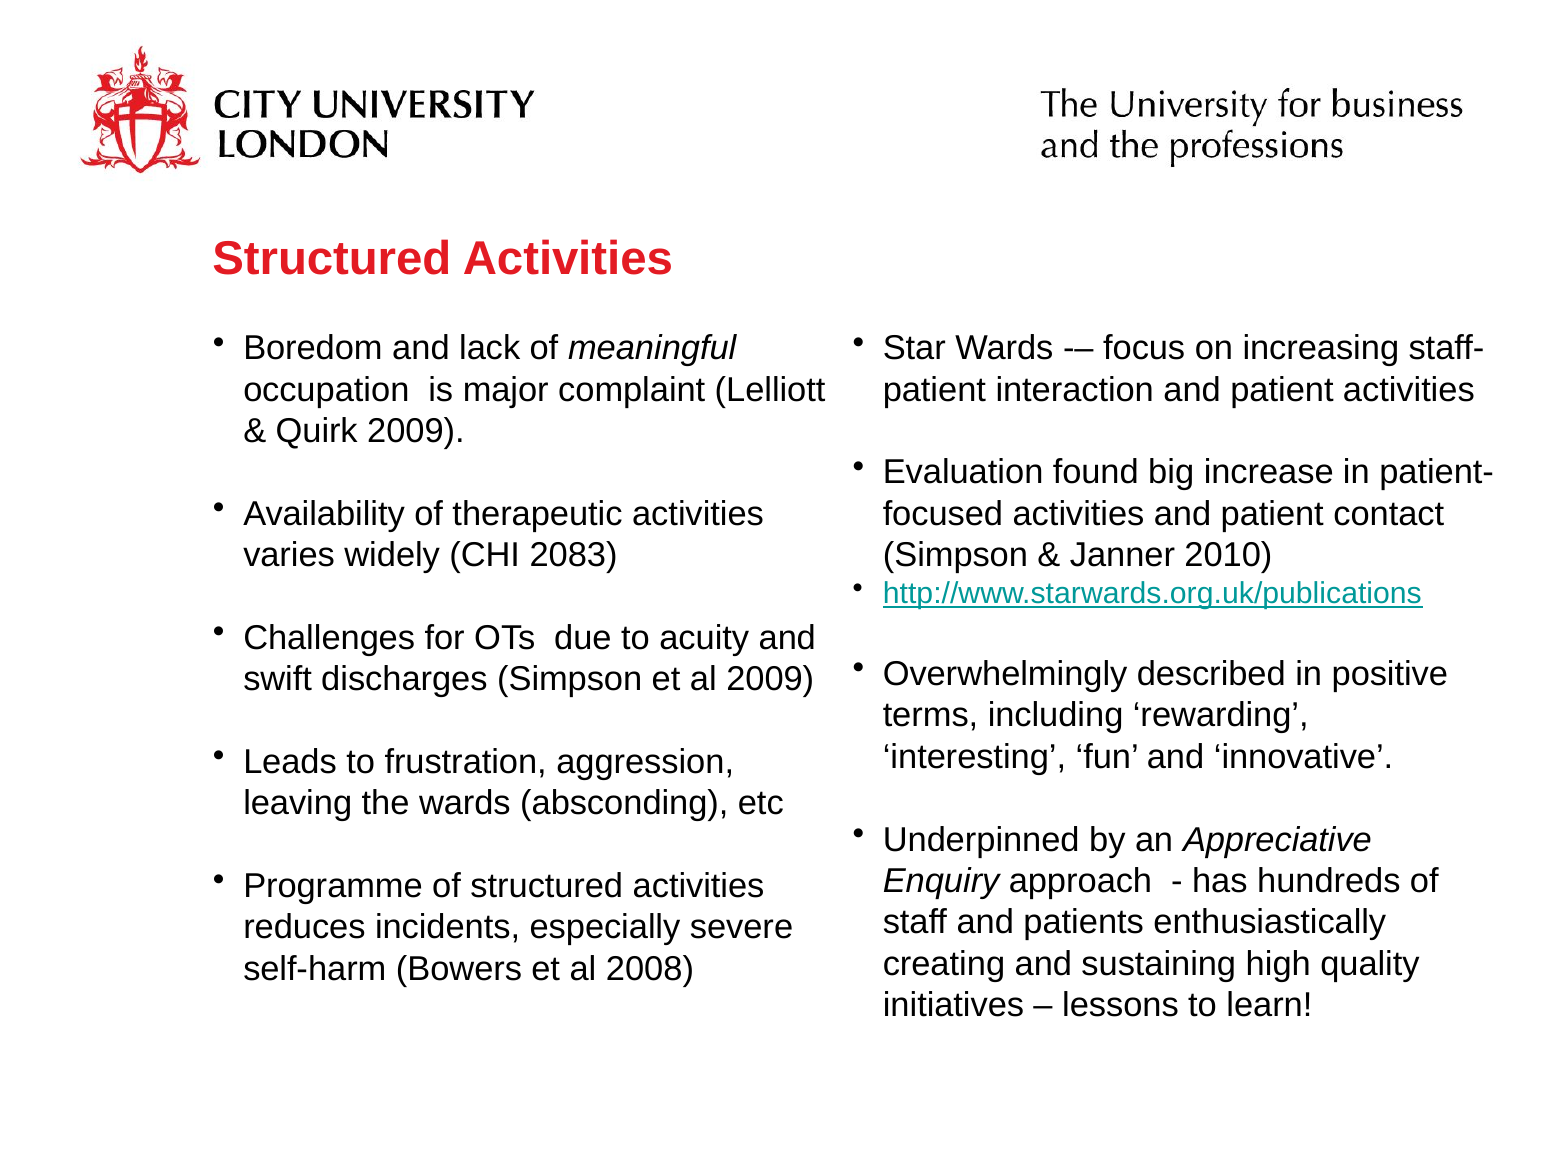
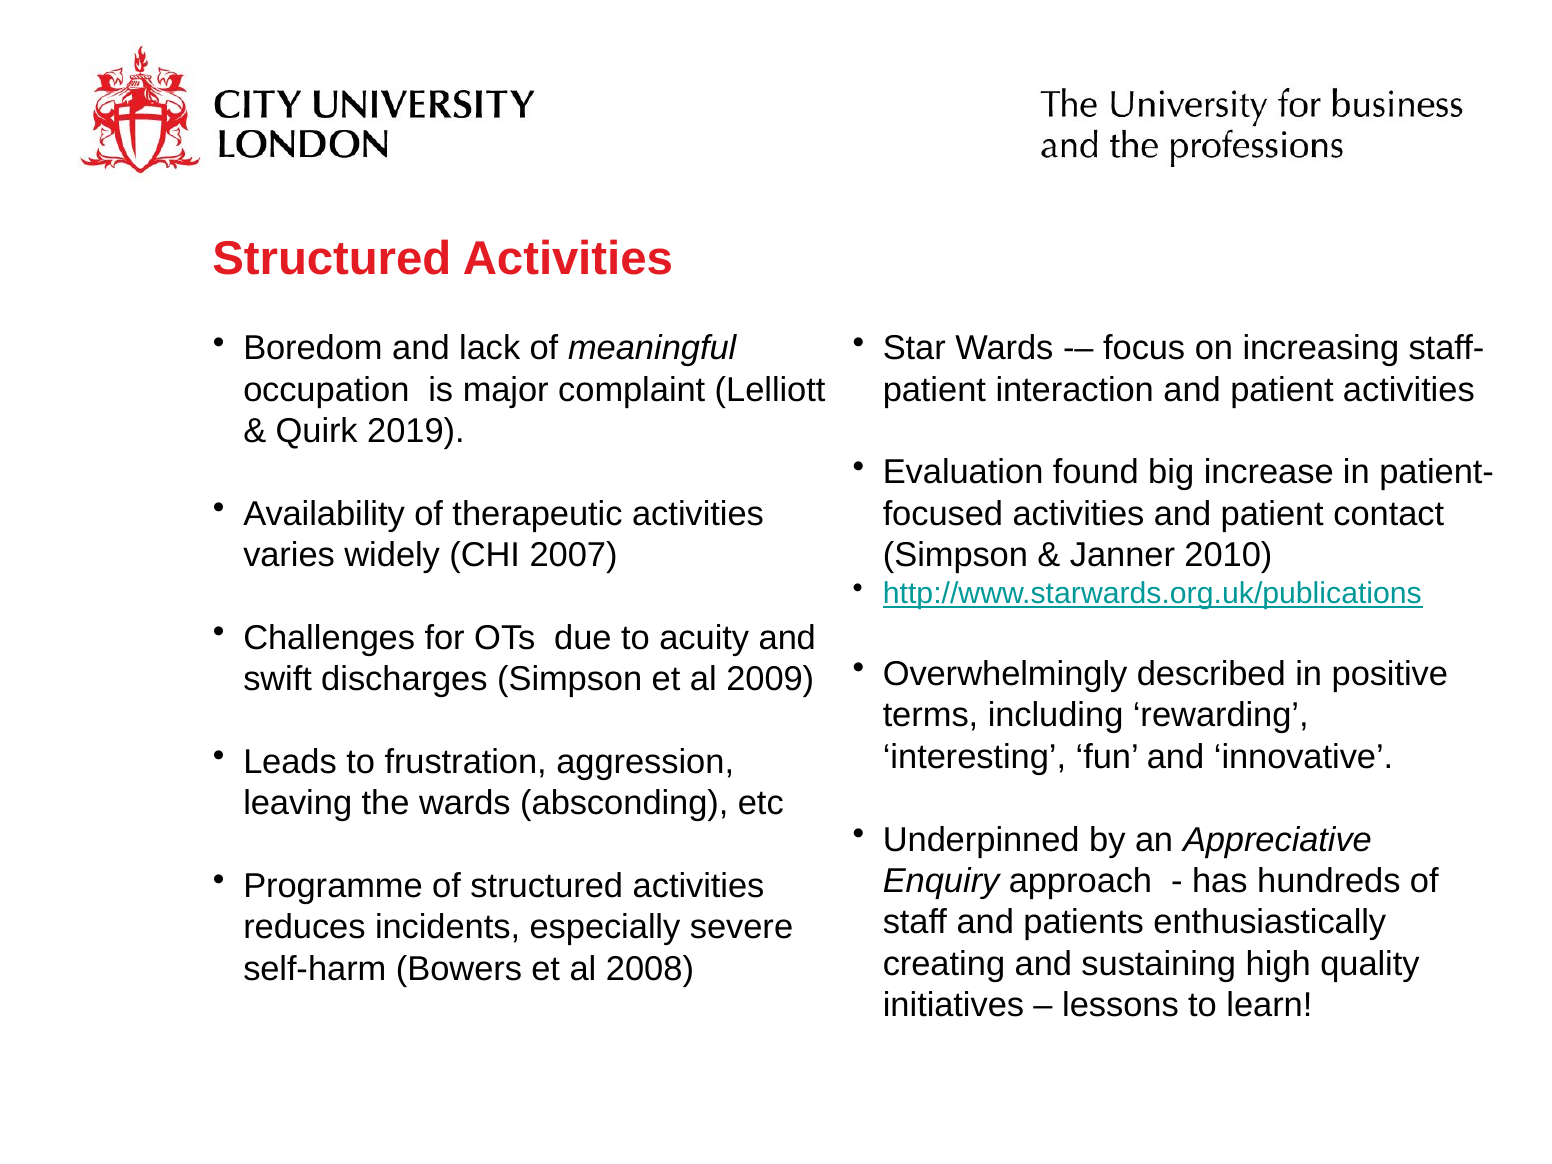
Quirk 2009: 2009 -> 2019
2083: 2083 -> 2007
